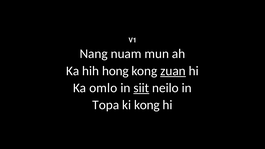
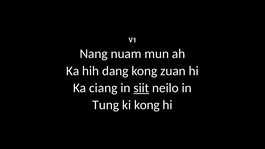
hong: hong -> dang
zuan underline: present -> none
omlo: omlo -> ciang
Topa: Topa -> Tung
